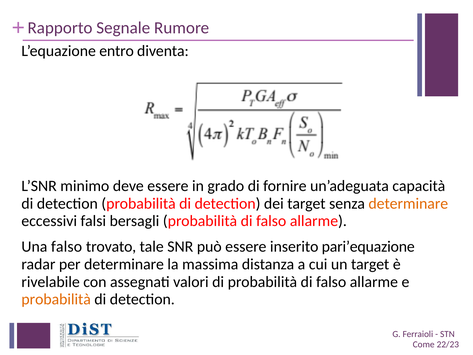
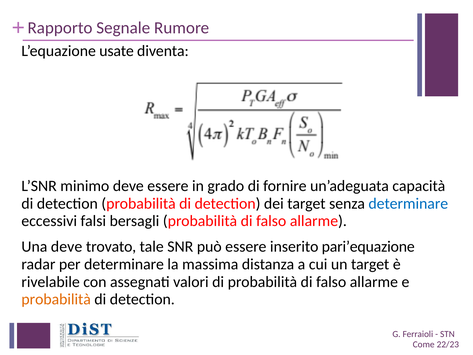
entro: entro -> usate
determinare at (408, 203) colour: orange -> blue
Una falso: falso -> deve
